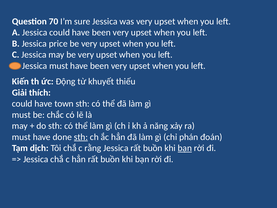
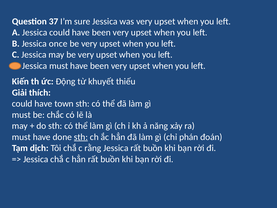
70: 70 -> 37
price: price -> once
bạn at (185, 148) underline: present -> none
